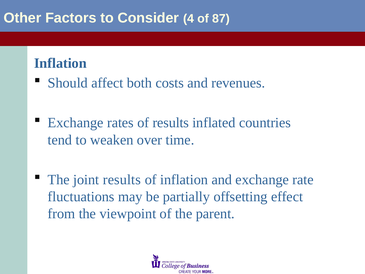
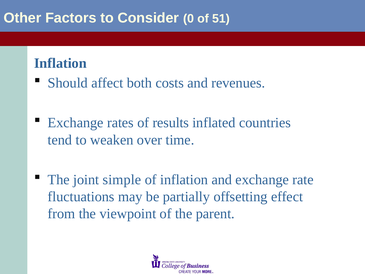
4: 4 -> 0
87: 87 -> 51
joint results: results -> simple
